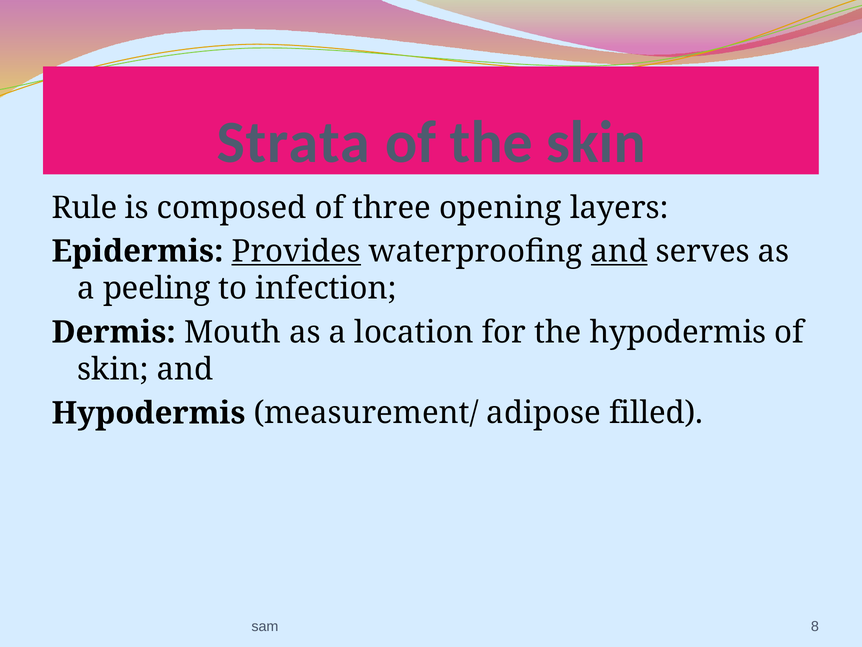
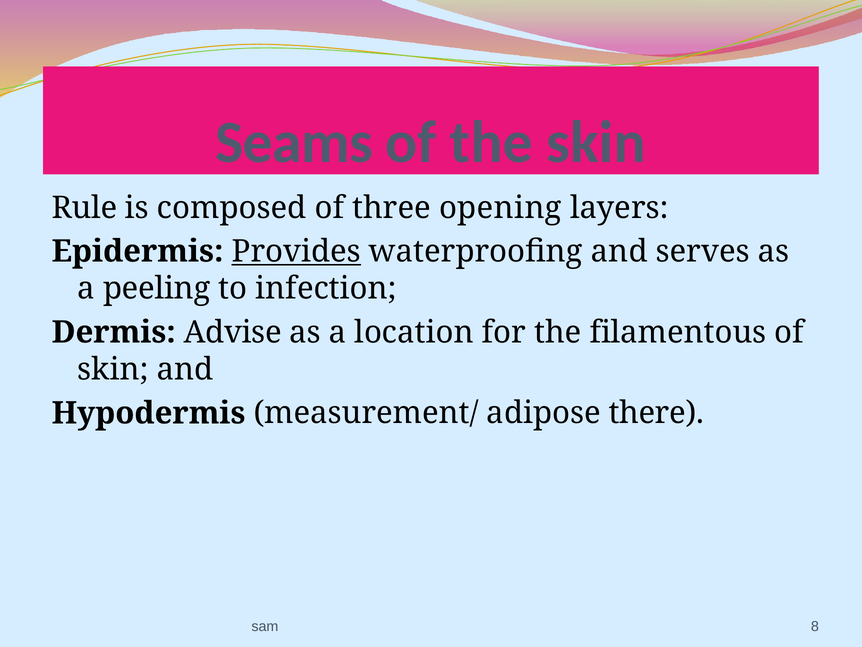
Strata: Strata -> Seams
and at (619, 251) underline: present -> none
Mouth: Mouth -> Advise
the hypodermis: hypodermis -> filamentous
filled: filled -> there
